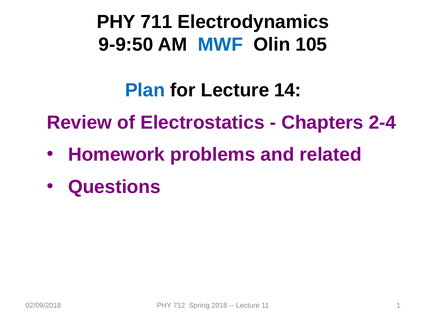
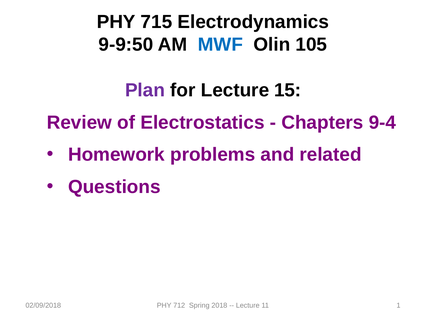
711: 711 -> 715
Plan colour: blue -> purple
14: 14 -> 15
2-4: 2-4 -> 9-4
